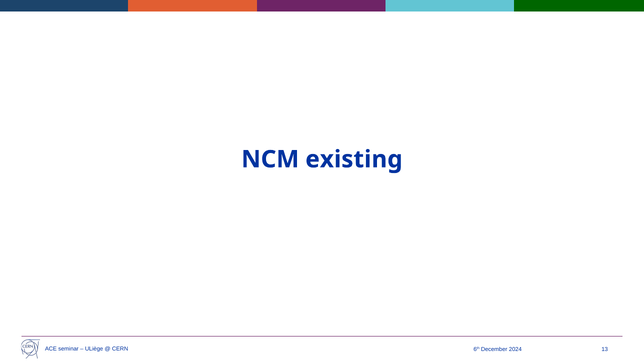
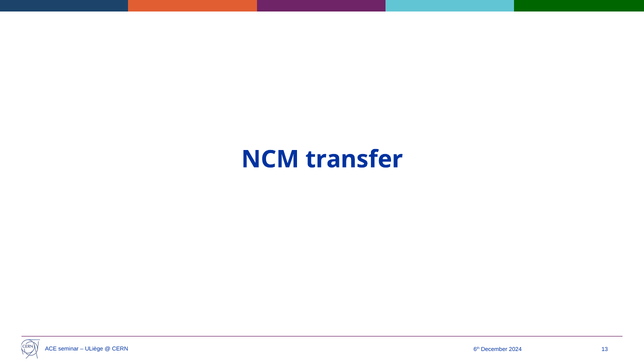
existing: existing -> transfer
